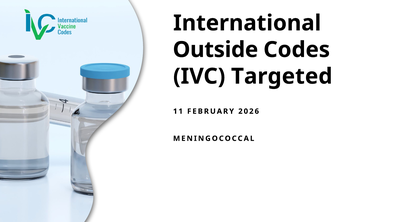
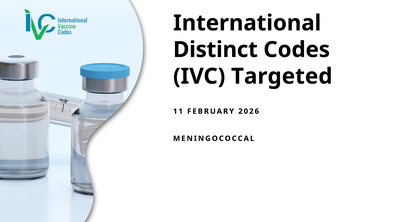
Outside: Outside -> Distinct
